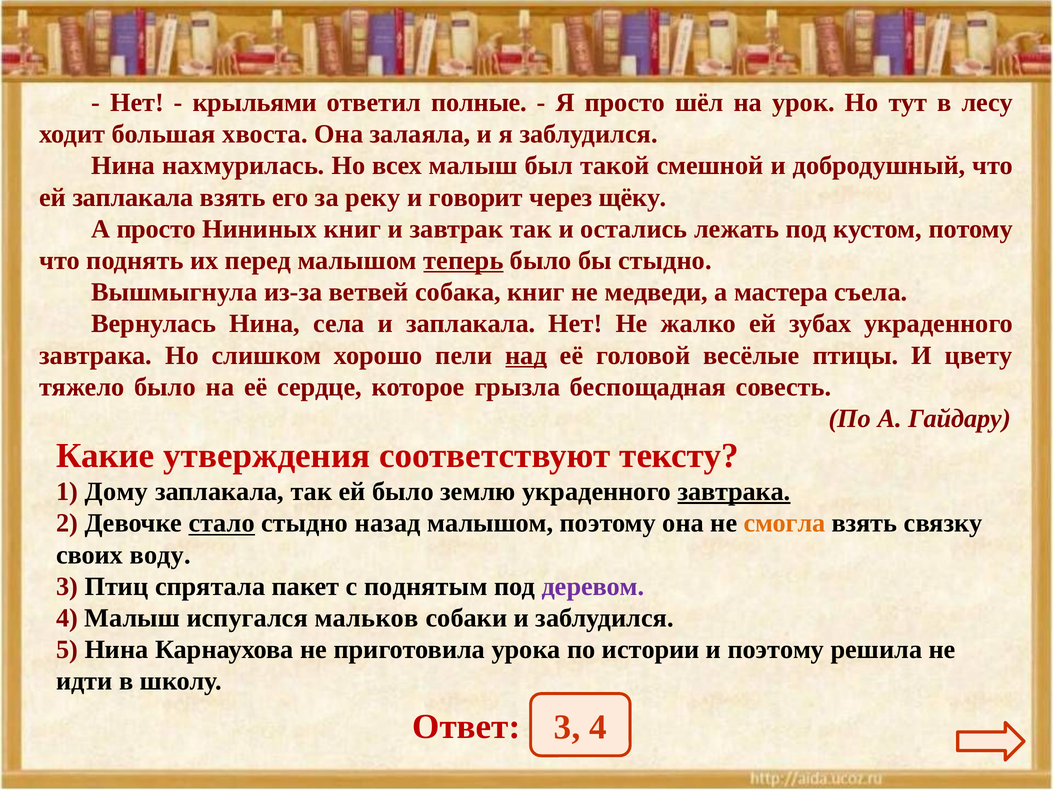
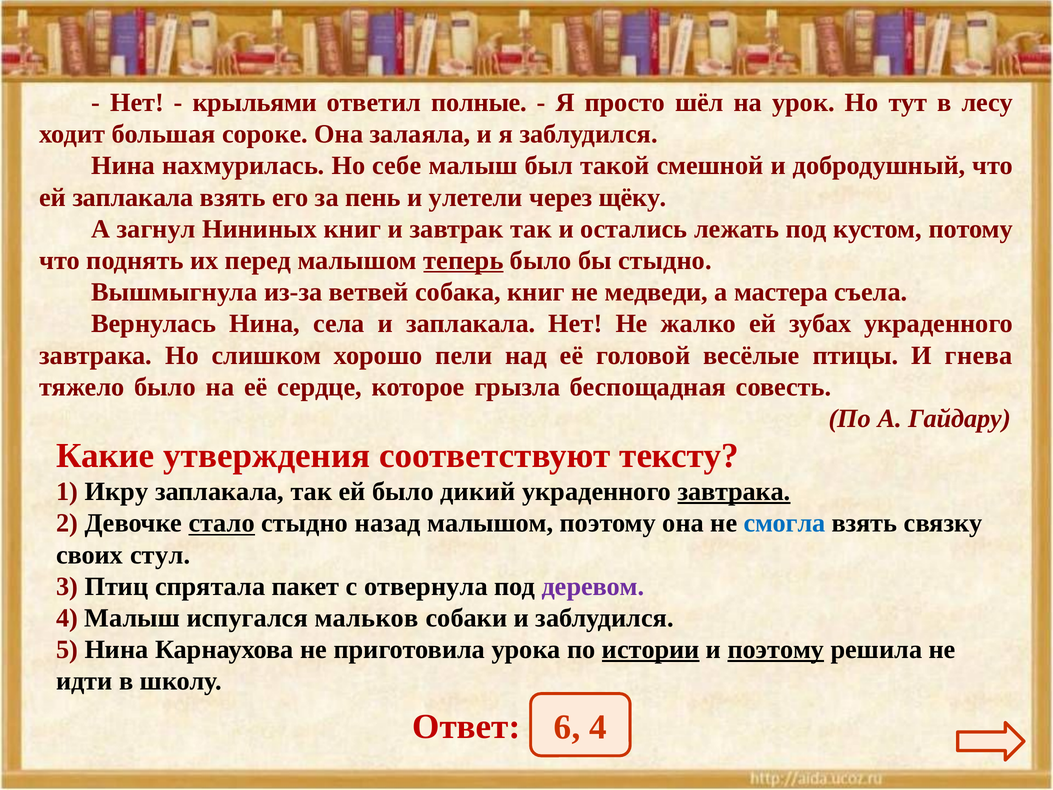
хвоста: хвоста -> сороке
всех: всех -> себе
реку: реку -> пень
говорит: говорит -> улетели
А просто: просто -> загнул
над underline: present -> none
цвету: цвету -> гнева
Дому: Дому -> Икру
землю: землю -> дикий
смогла colour: orange -> blue
воду: воду -> стул
поднятым: поднятым -> отвернула
истории underline: none -> present
поэтому at (776, 649) underline: none -> present
Ответ 3: 3 -> 6
